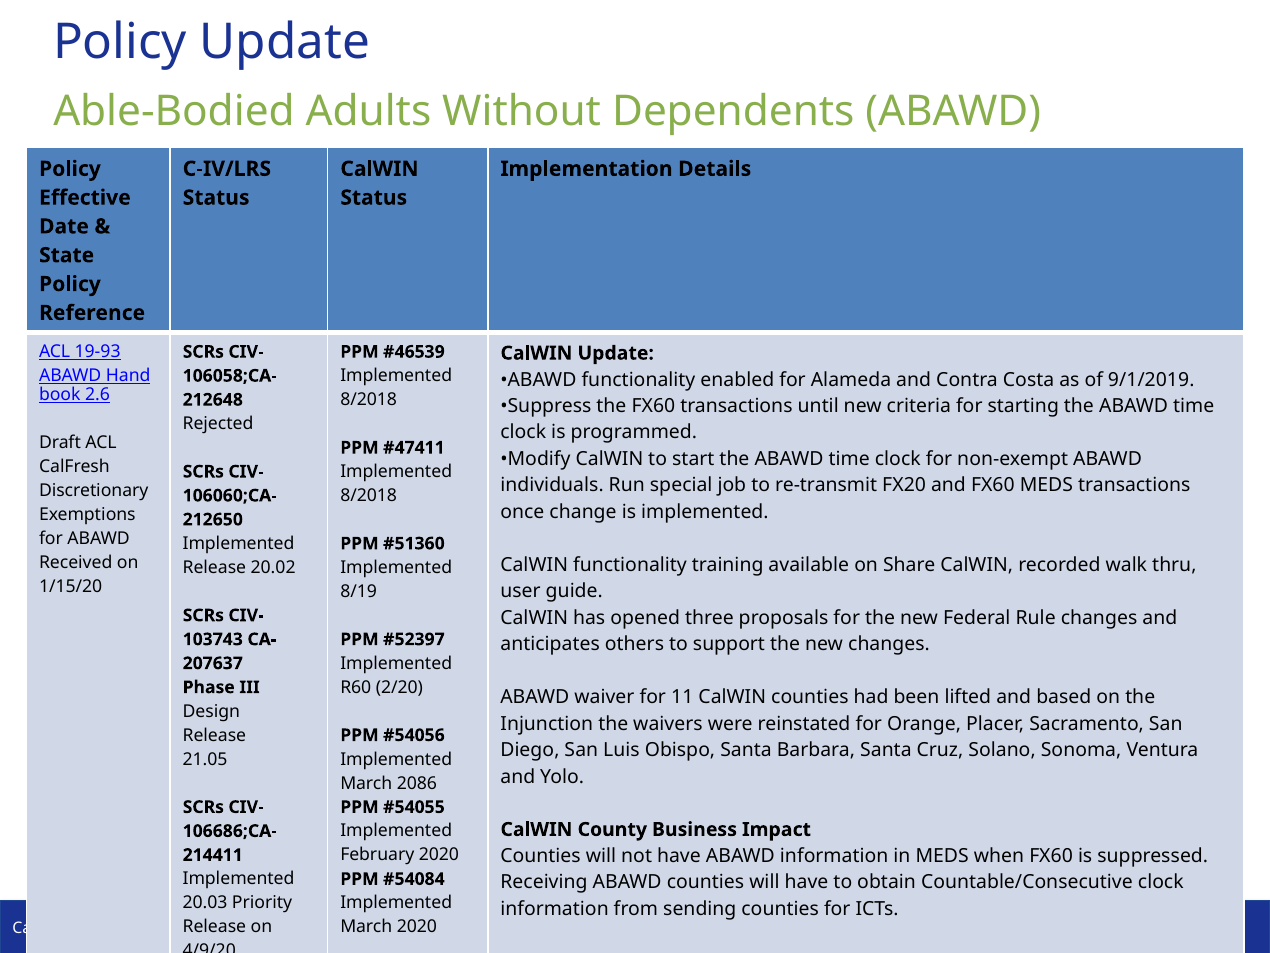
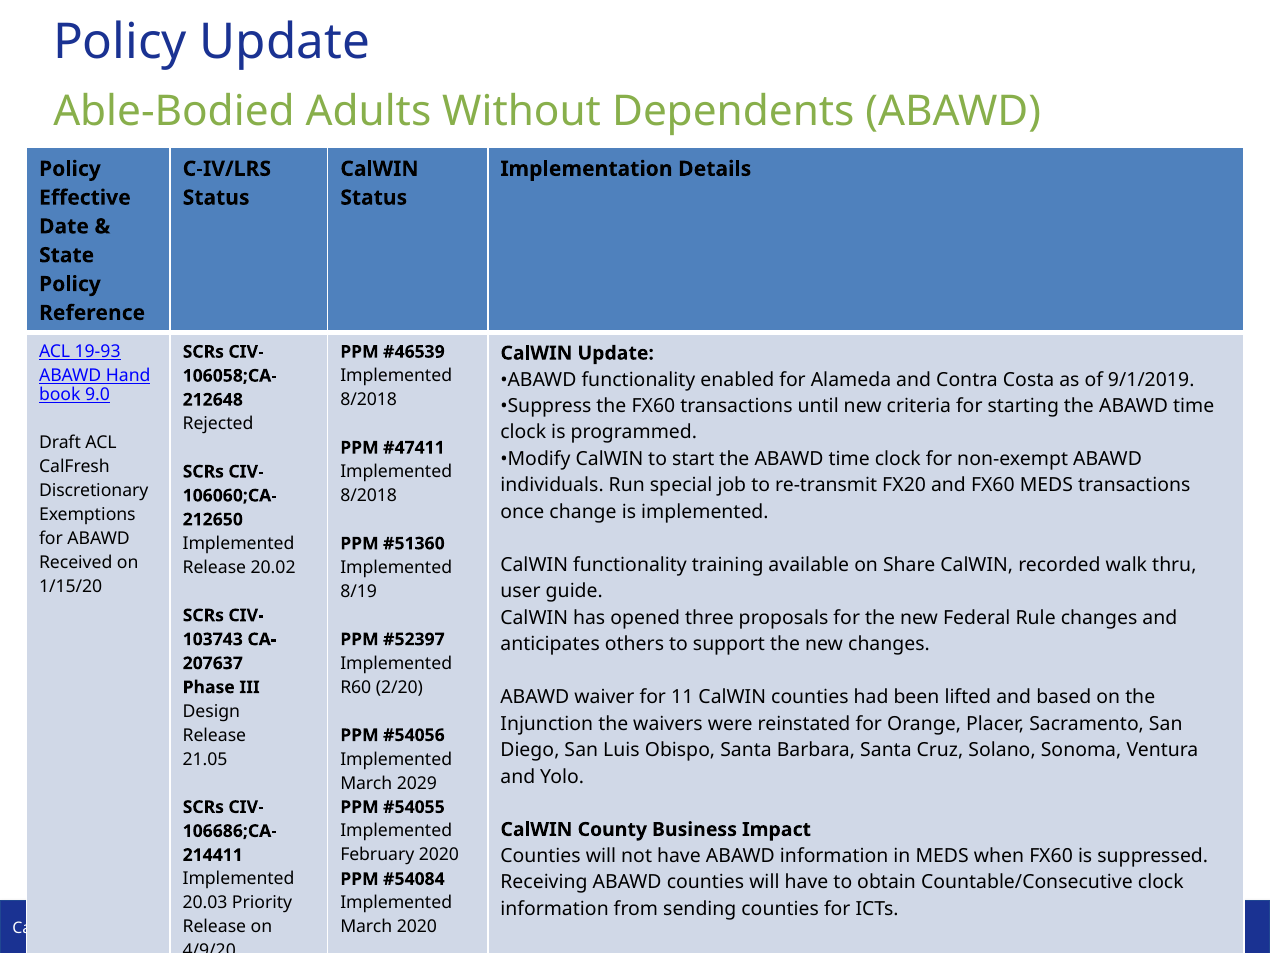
2.6: 2.6 -> 9.0
2086: 2086 -> 2029
